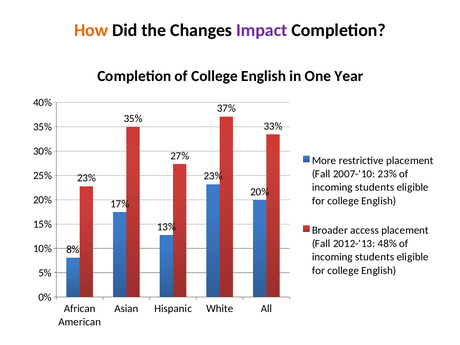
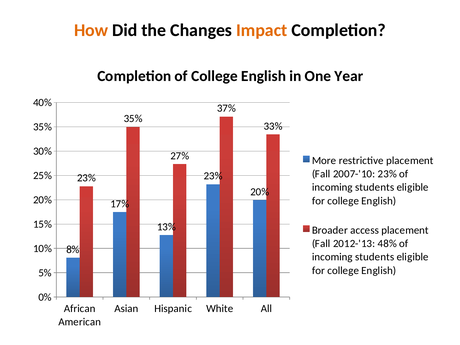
Impact colour: purple -> orange
